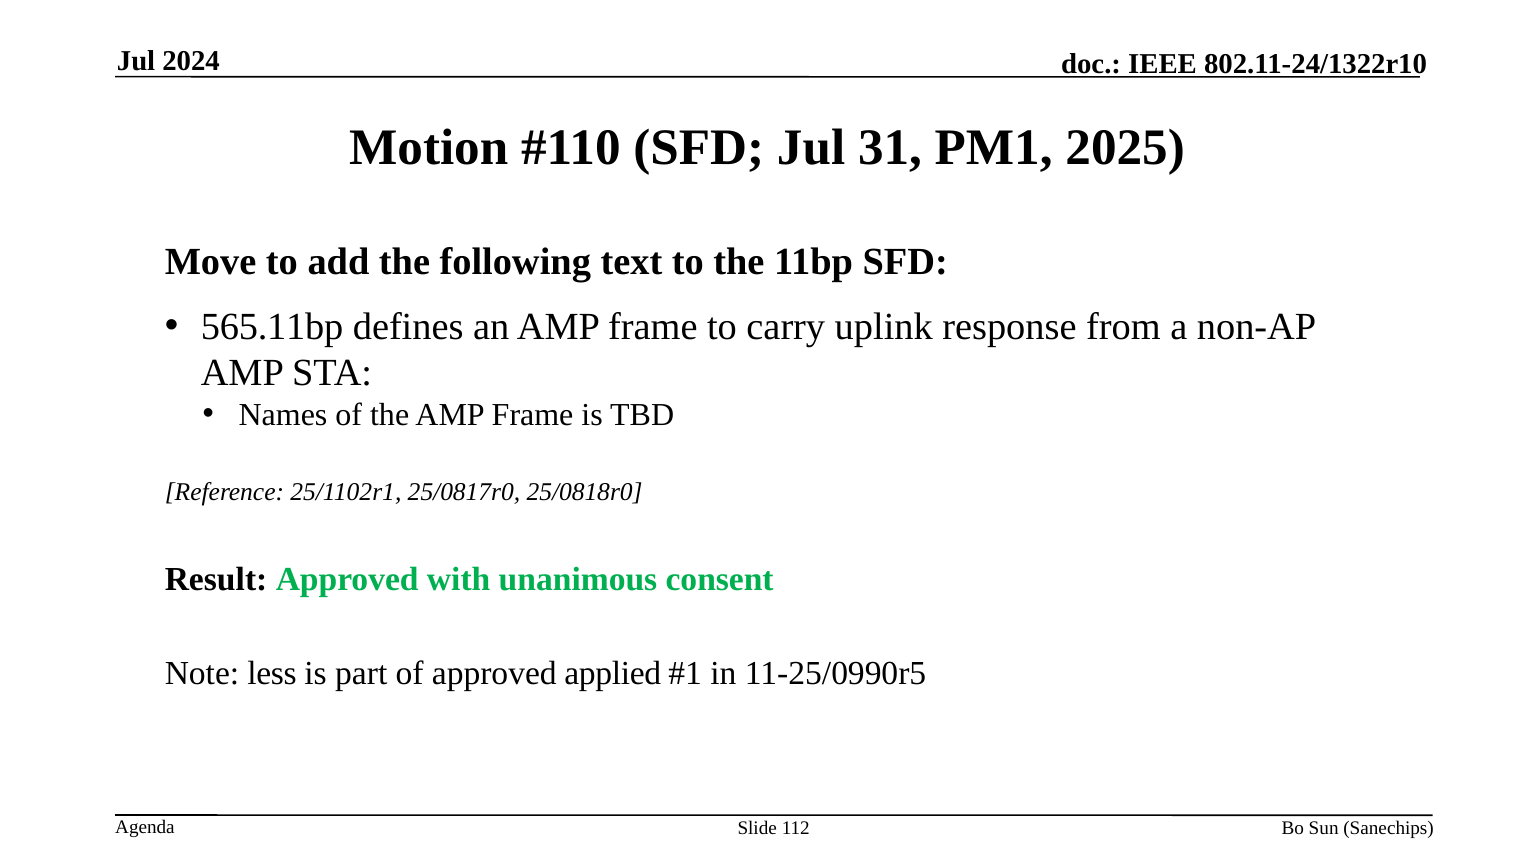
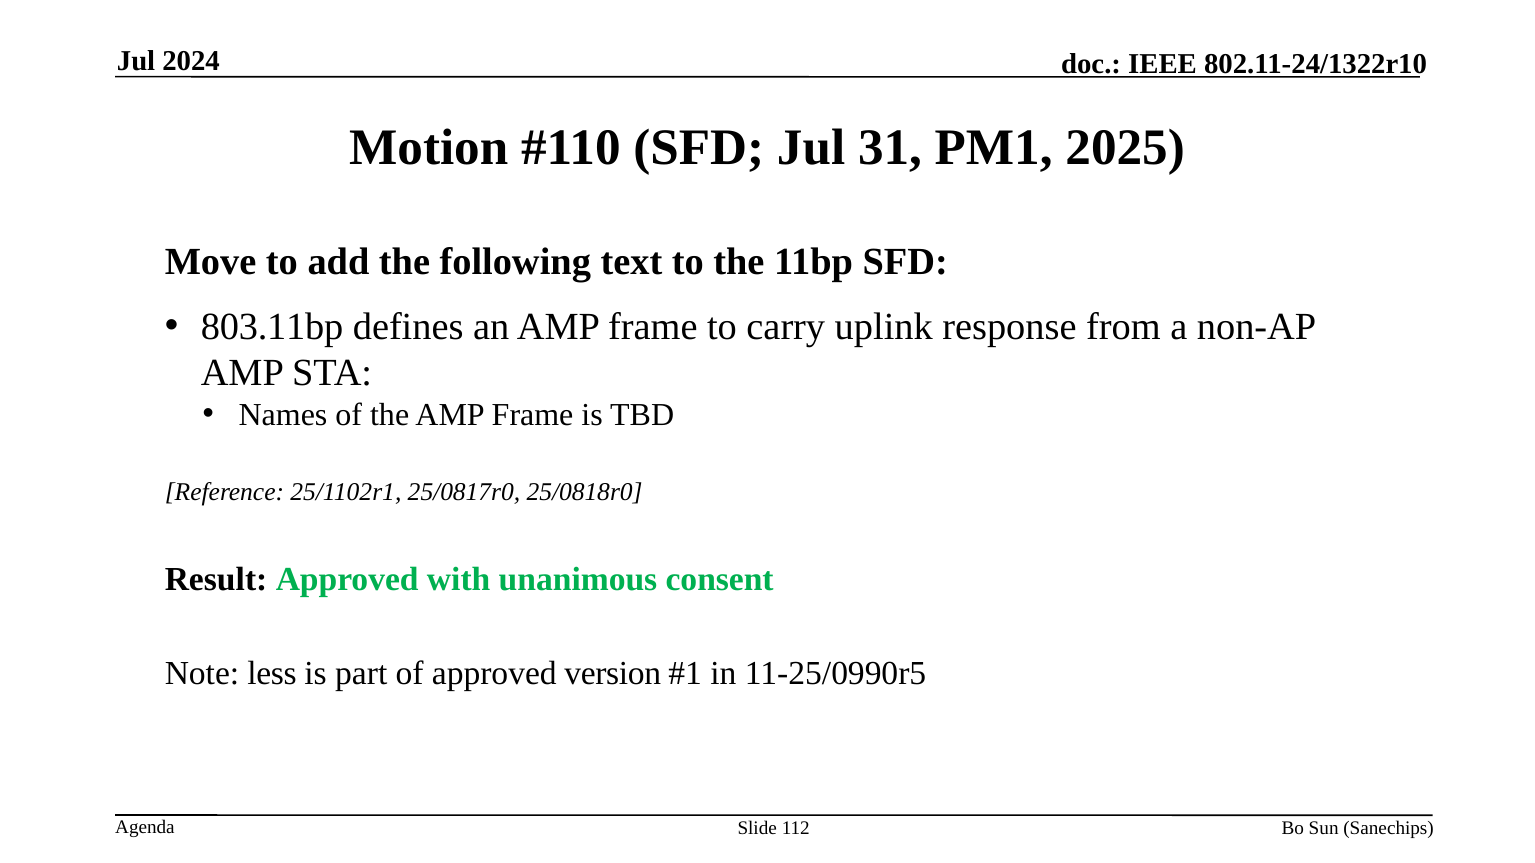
565.11bp: 565.11bp -> 803.11bp
applied: applied -> version
